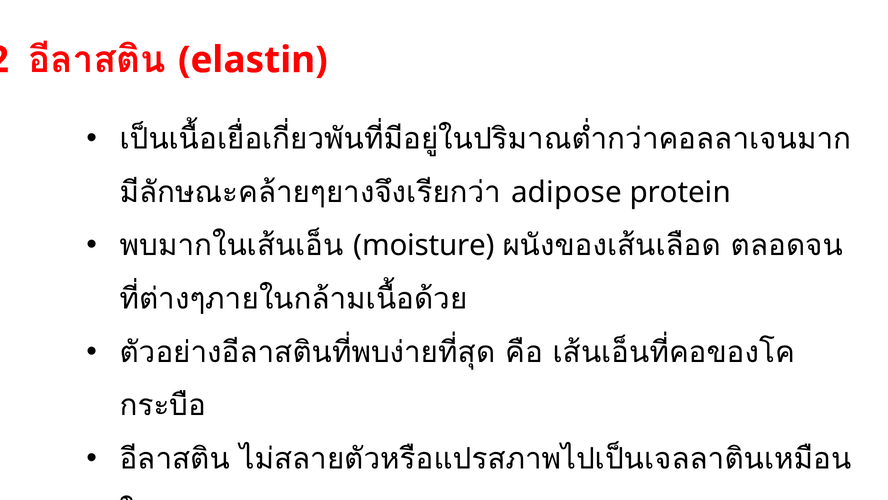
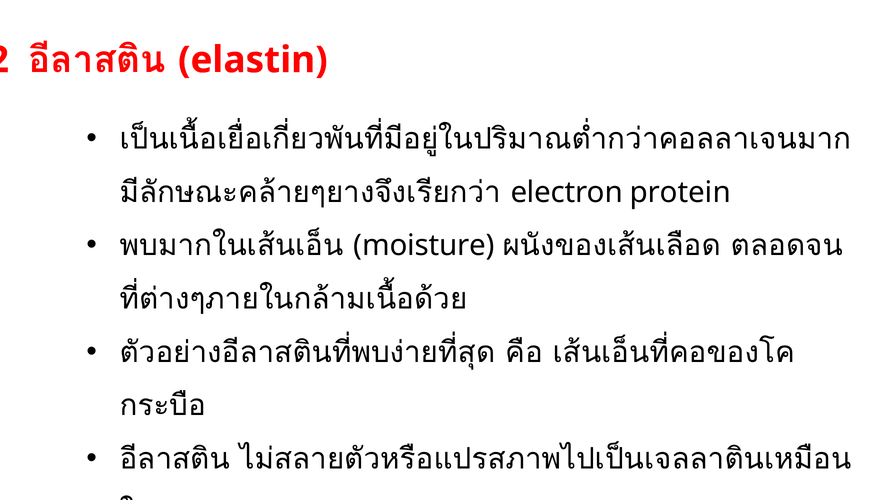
adipose: adipose -> electron
